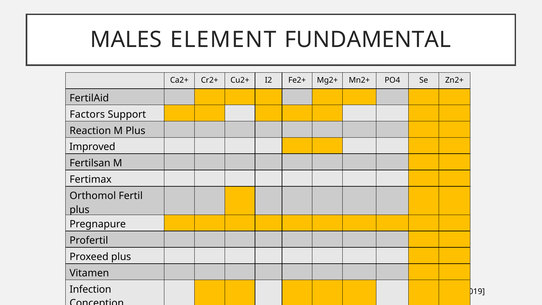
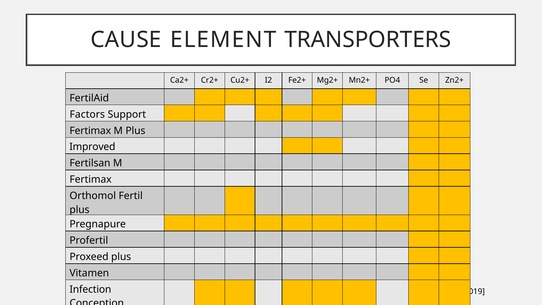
MALES: MALES -> CAUSE
FUNDAMENTAL: FUNDAMENTAL -> TRANSPORTERS
Reaction at (90, 131): Reaction -> Fertimax
